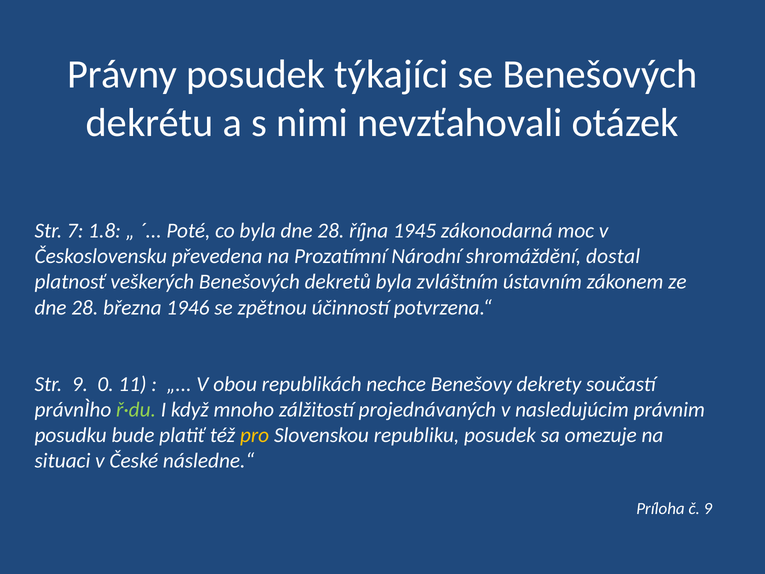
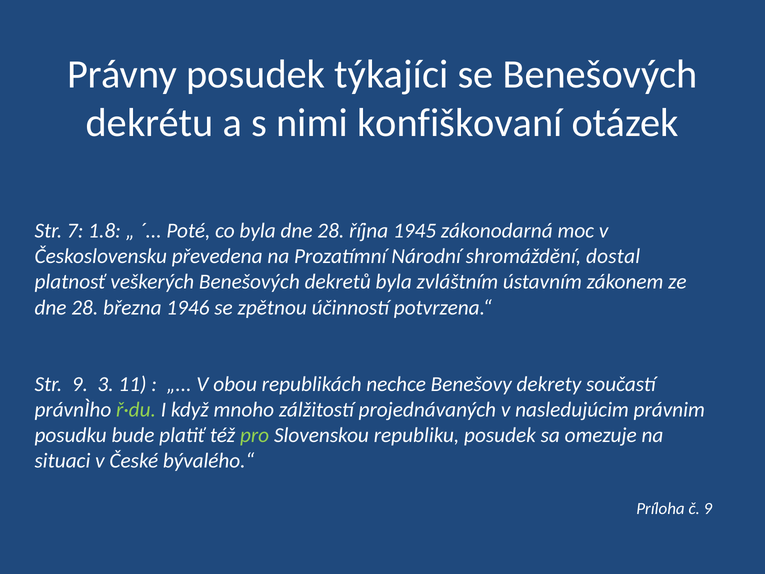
nevzťahovali: nevzťahovali -> konfiškovaní
0: 0 -> 3
pro colour: yellow -> light green
následne.“: následne.“ -> bývalého.“
